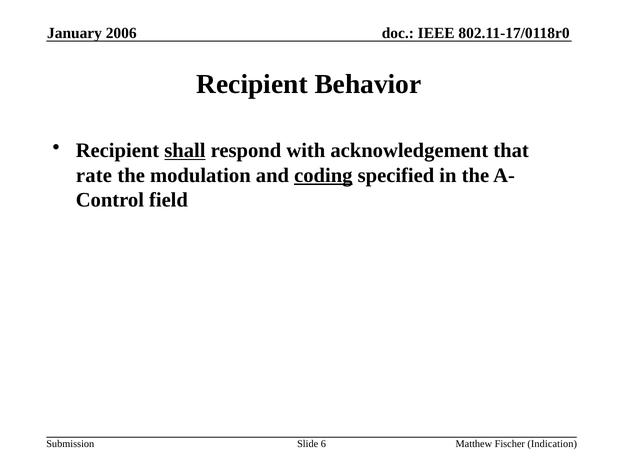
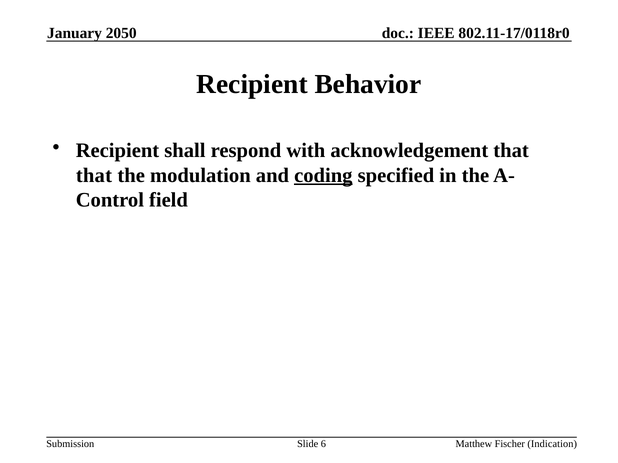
2006: 2006 -> 2050
shall underline: present -> none
rate at (94, 176): rate -> that
